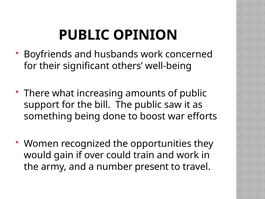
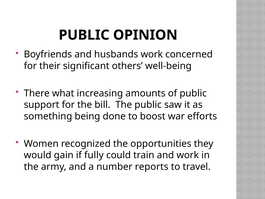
over: over -> fully
present: present -> reports
